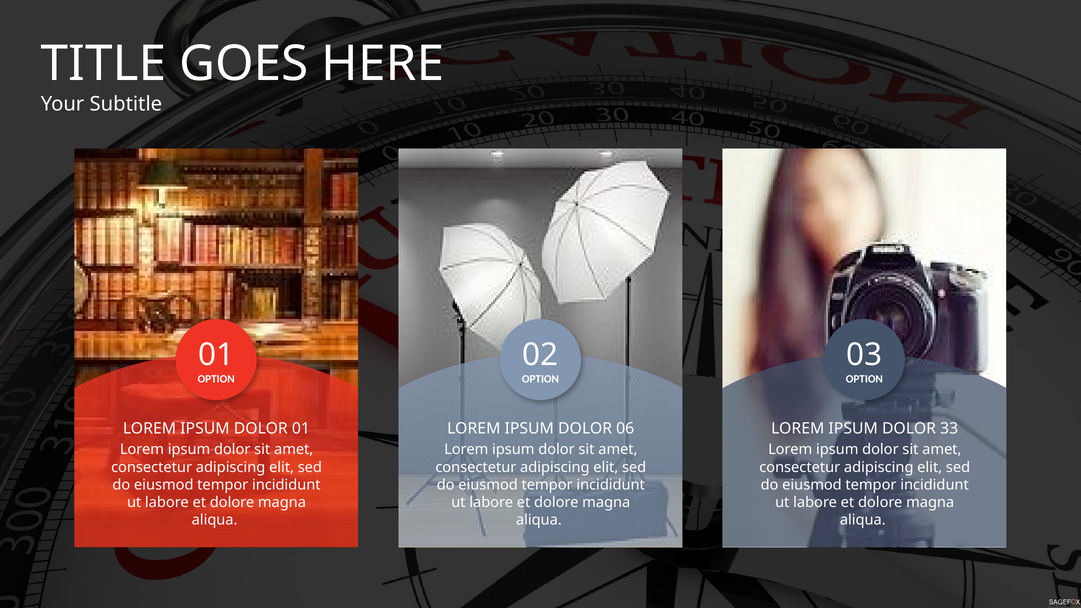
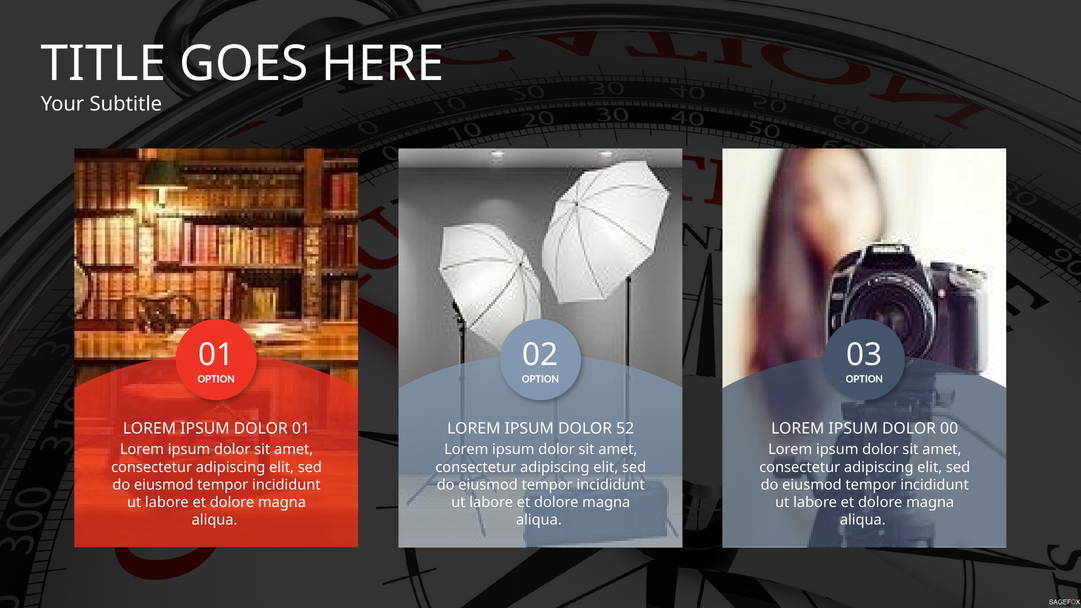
06: 06 -> 52
33: 33 -> 00
